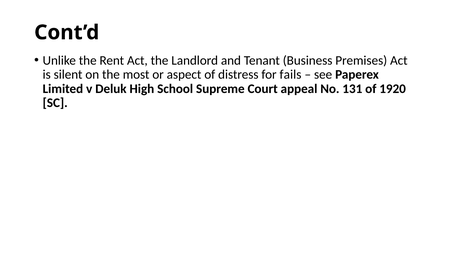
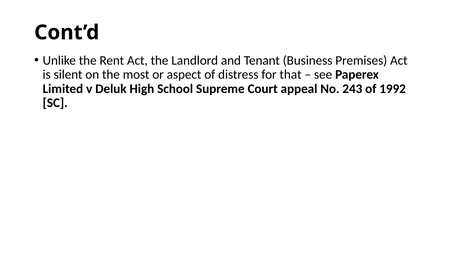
fails: fails -> that
131: 131 -> 243
1920: 1920 -> 1992
